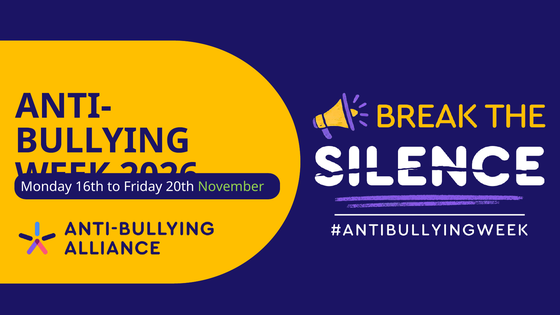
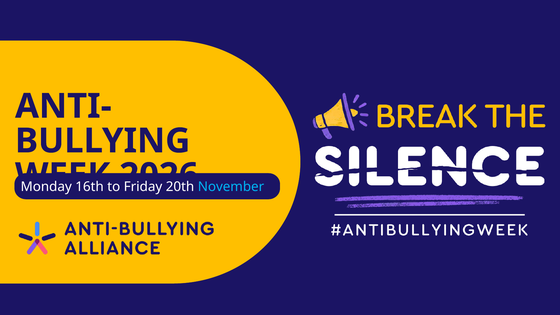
November colour: light green -> light blue
